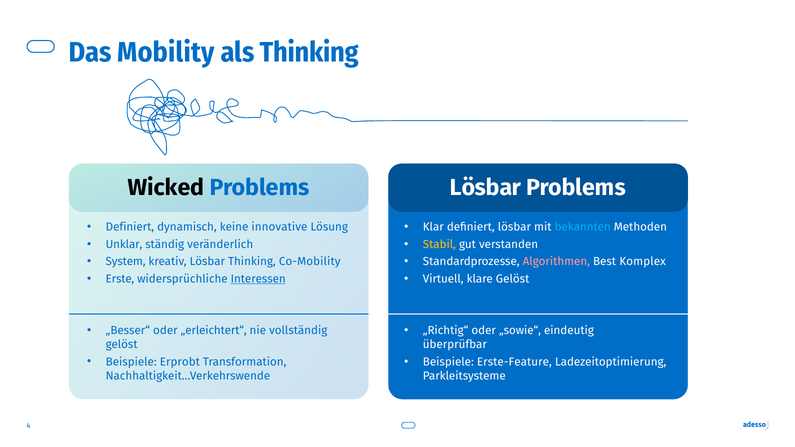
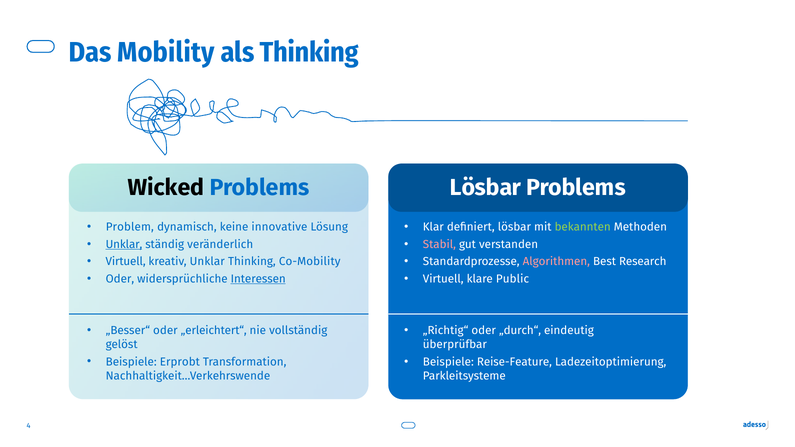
Definiert at (130, 227): Definiert -> Problem
bekannten colour: light blue -> light green
Unklar at (124, 244) underline: none -> present
Stabil colour: yellow -> pink
System at (126, 262): System -> Virtuell
kreativ Lösbar: Lösbar -> Unklar
Komplex: Komplex -> Research
Erste at (120, 279): Erste -> Oder
klare Gelöst: Gelöst -> Public
„sowie“: „sowie“ -> „durch“
Erste-Feature: Erste-Feature -> Reise-Feature
